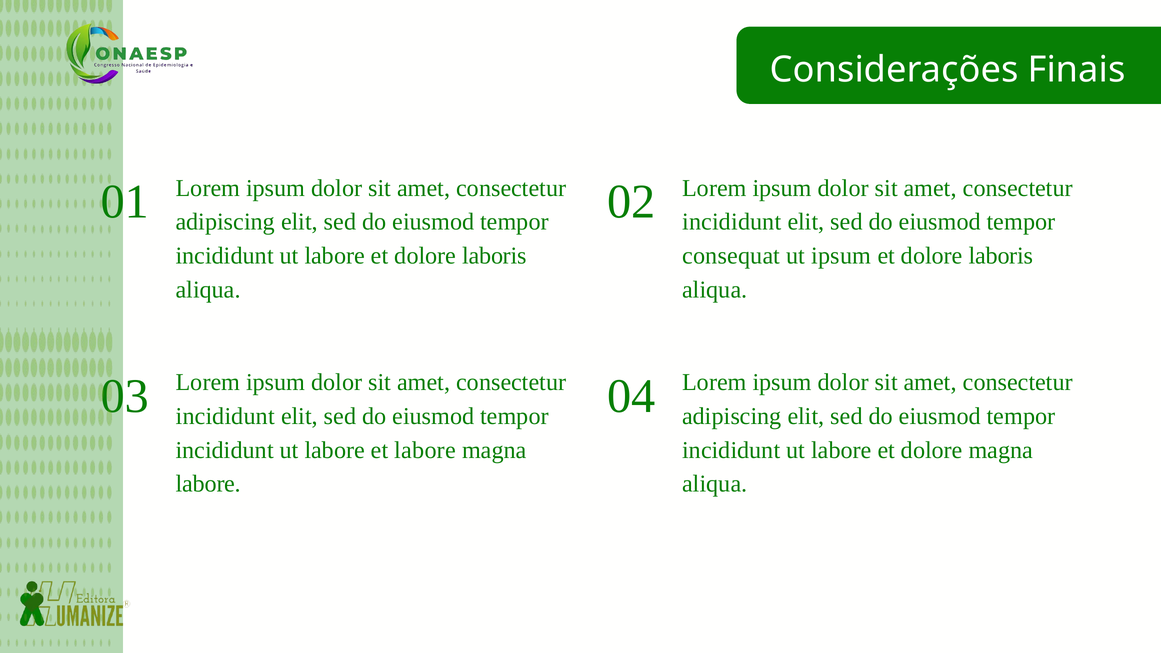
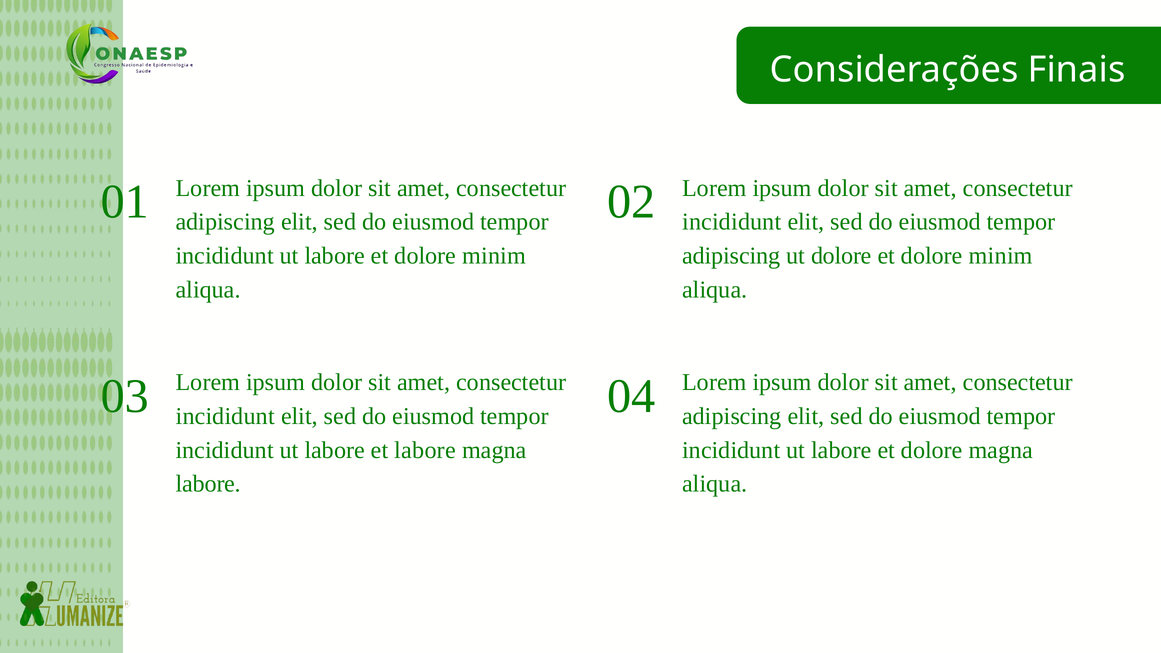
labore et dolore laboris: laboris -> minim
consequat at (731, 256): consequat -> adipiscing
ut ipsum: ipsum -> dolore
laboris at (1001, 256): laboris -> minim
